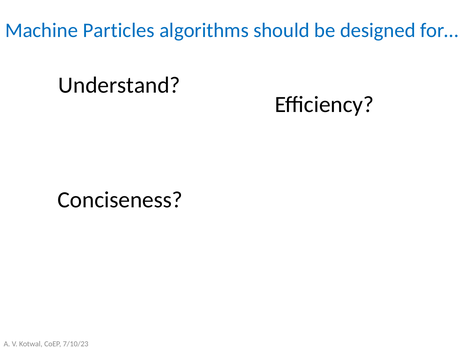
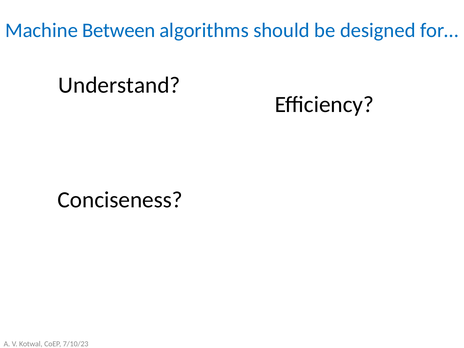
Particles: Particles -> Between
